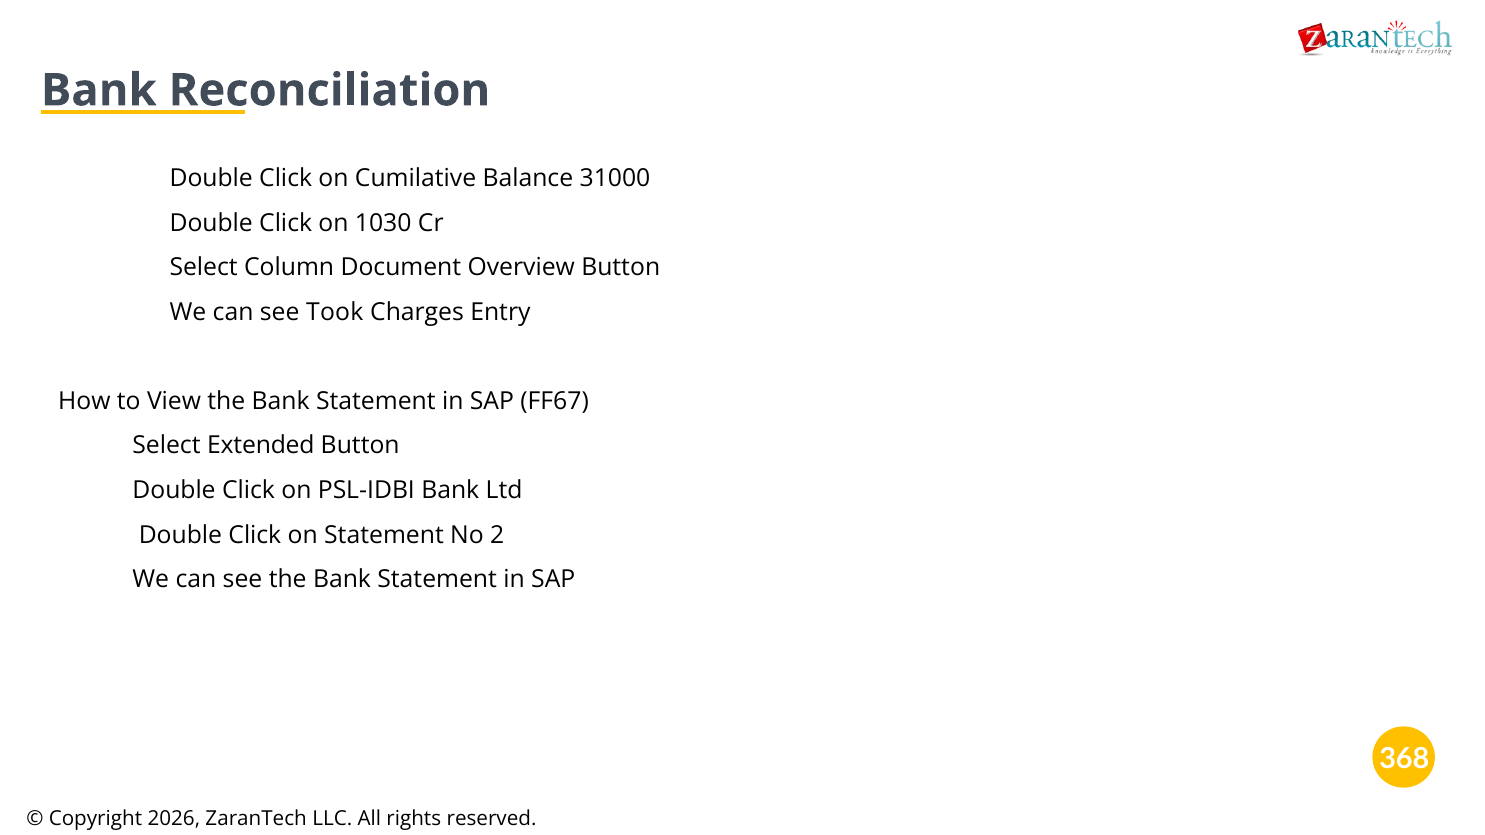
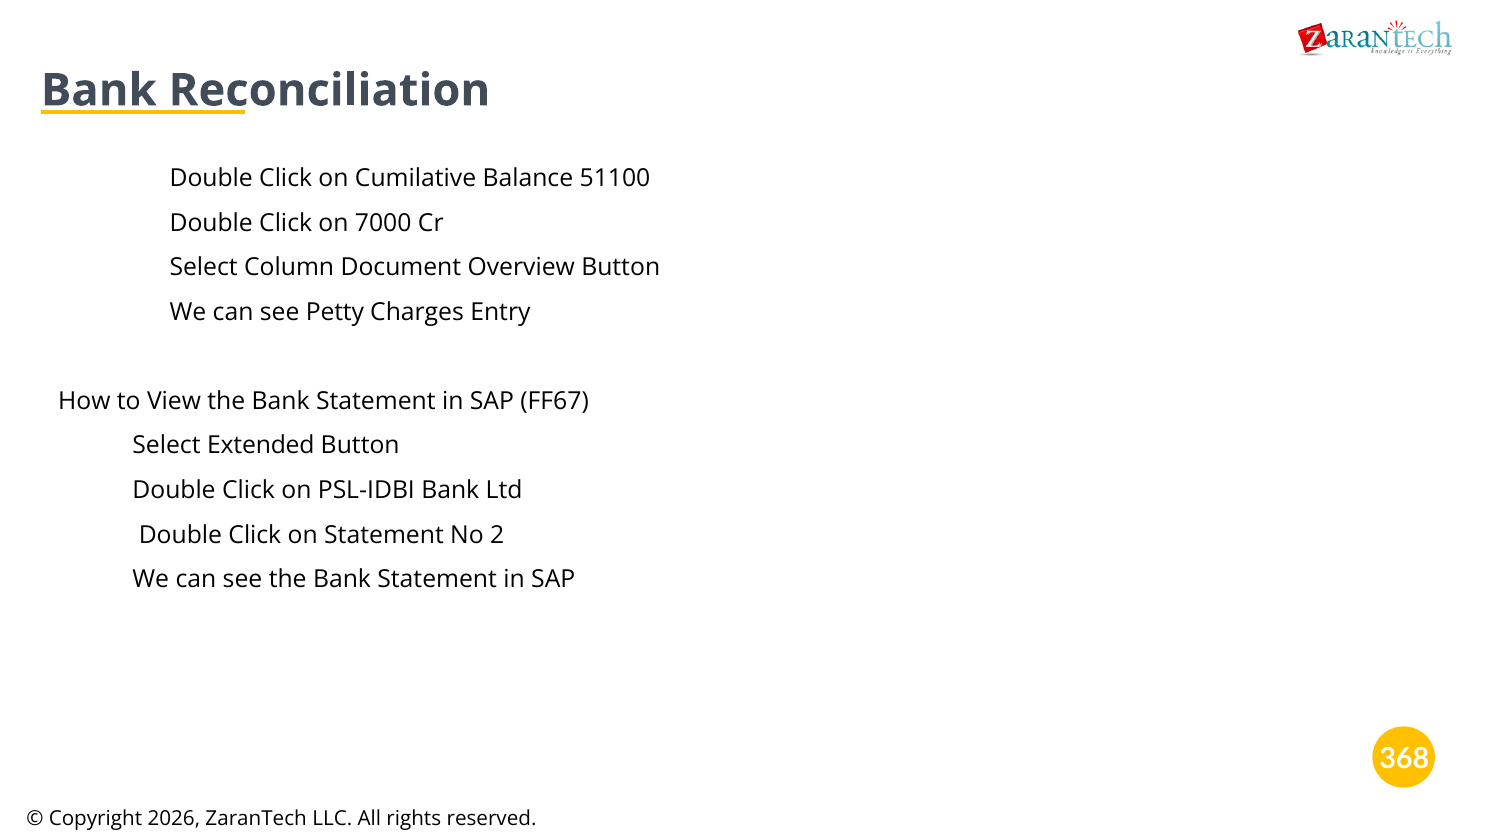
31000: 31000 -> 51100
1030: 1030 -> 7000
Took: Took -> Petty
